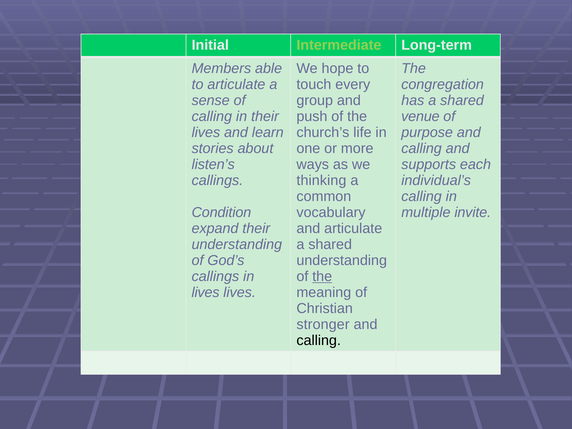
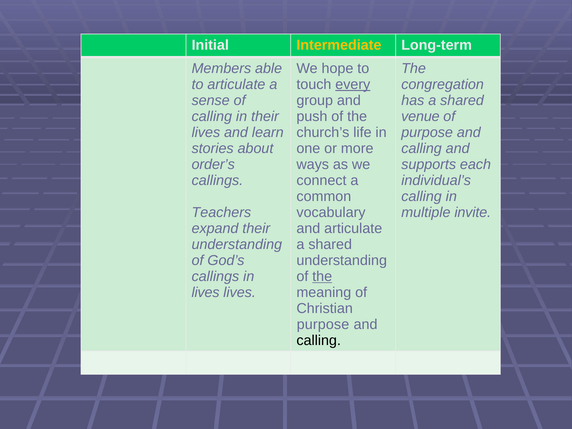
Intermediate colour: light green -> yellow
every underline: none -> present
listen’s: listen’s -> order’s
thinking: thinking -> connect
Condition: Condition -> Teachers
stronger at (323, 324): stronger -> purpose
